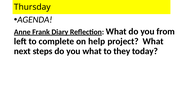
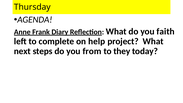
from: from -> faith
you what: what -> from
